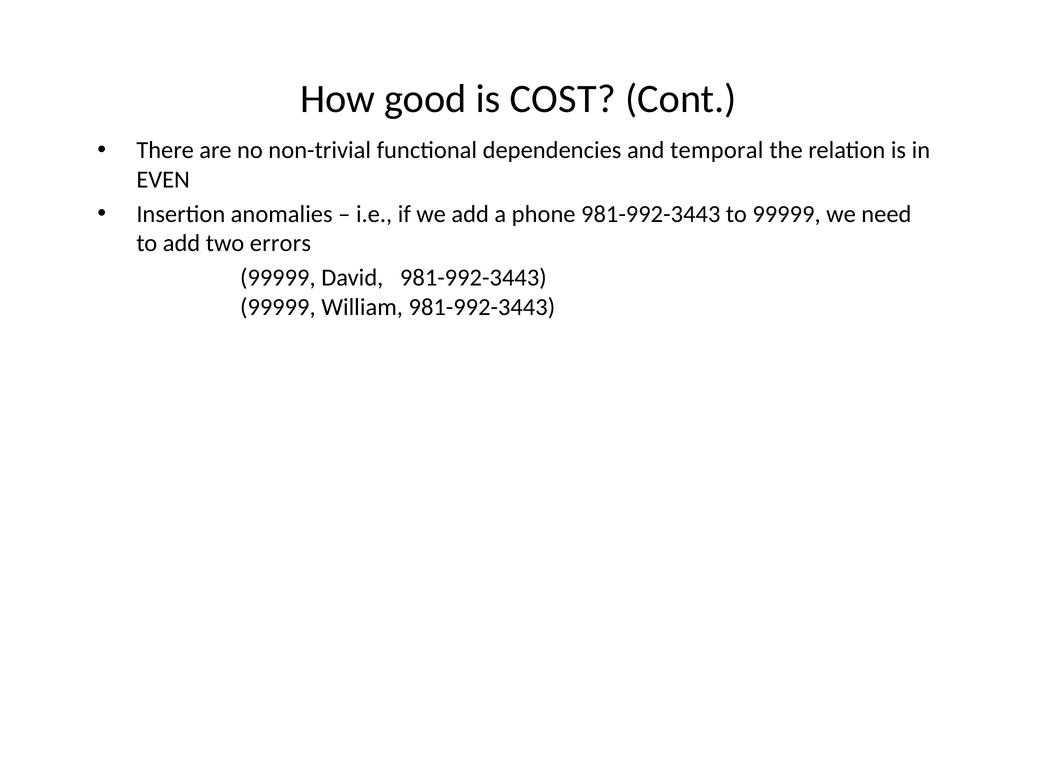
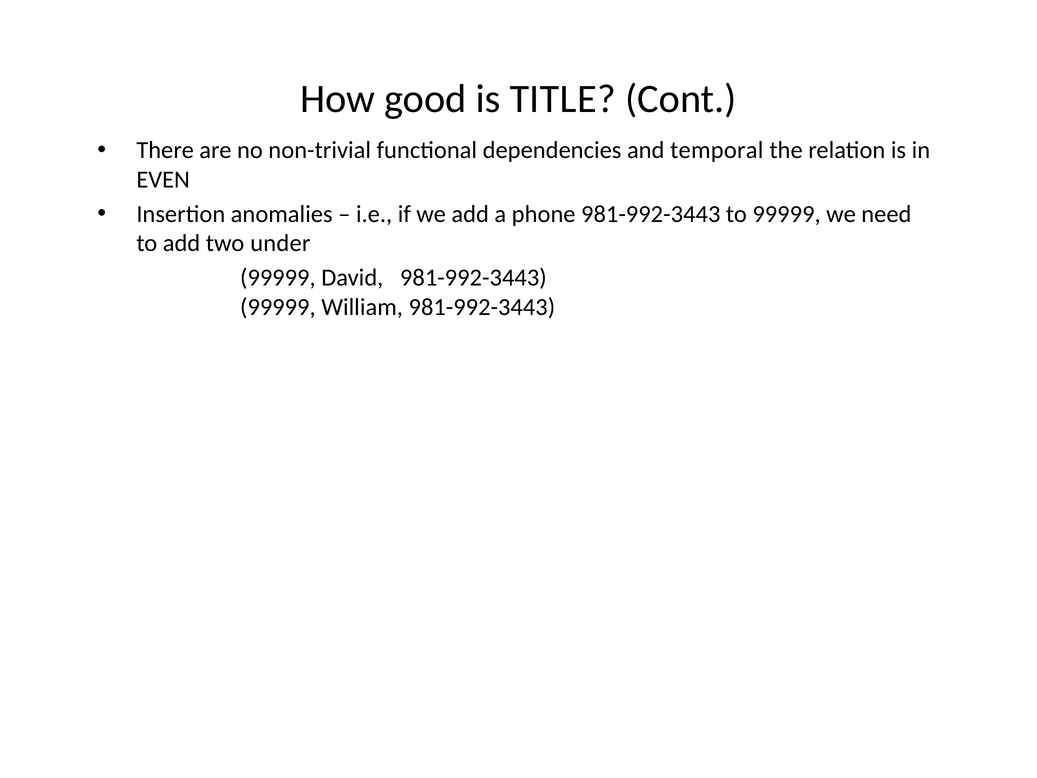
COST: COST -> TITLE
errors: errors -> under
